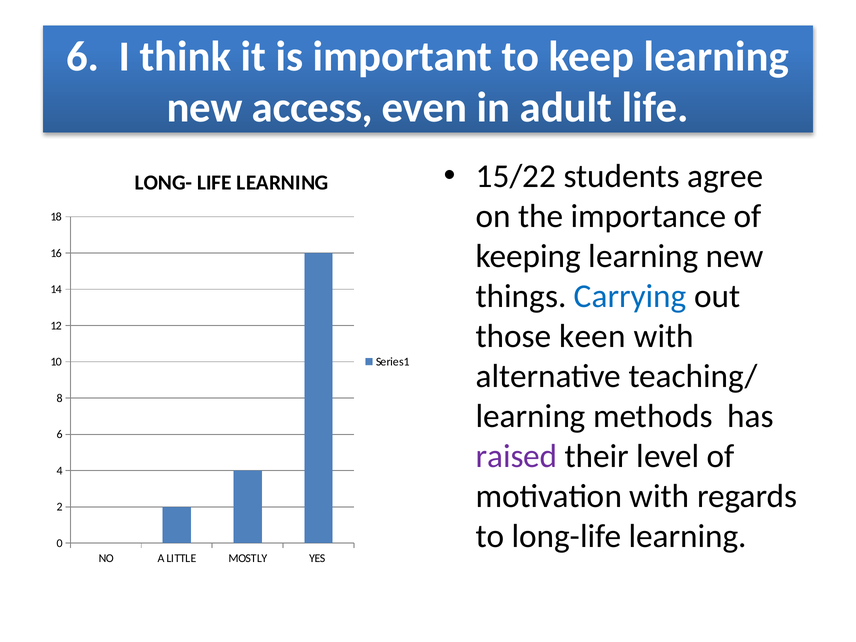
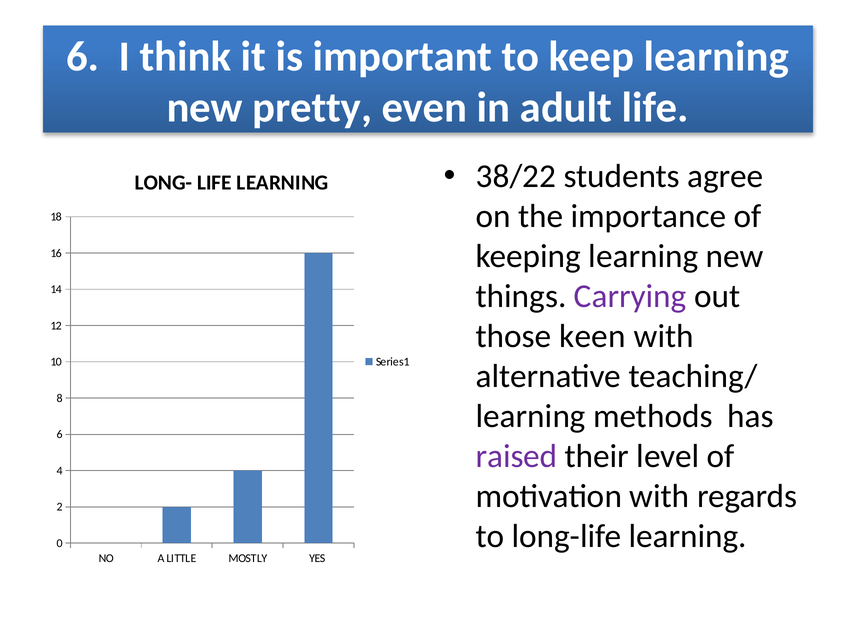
access: access -> pretty
15/22: 15/22 -> 38/22
Carrying colour: blue -> purple
